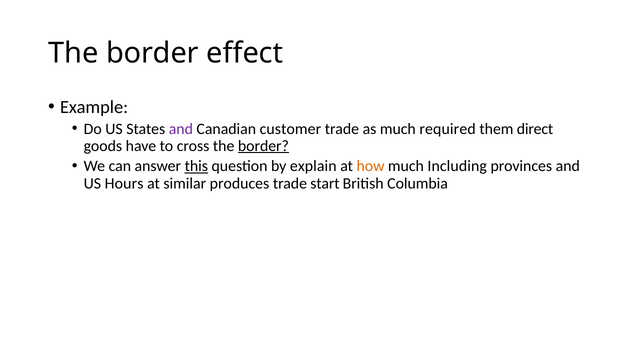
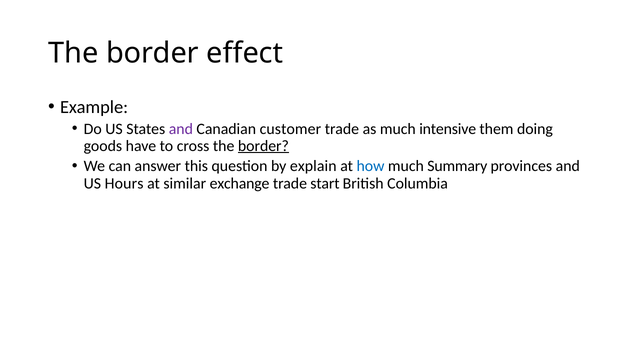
required: required -> intensive
direct: direct -> doing
this underline: present -> none
how colour: orange -> blue
Including: Including -> Summary
produces: produces -> exchange
